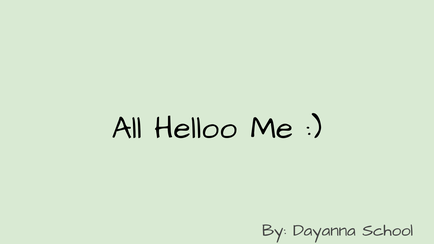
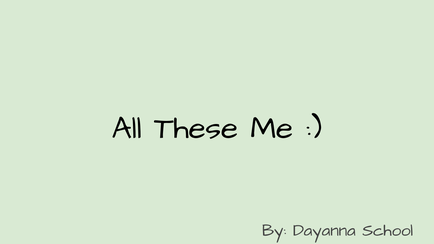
Helloo: Helloo -> These
